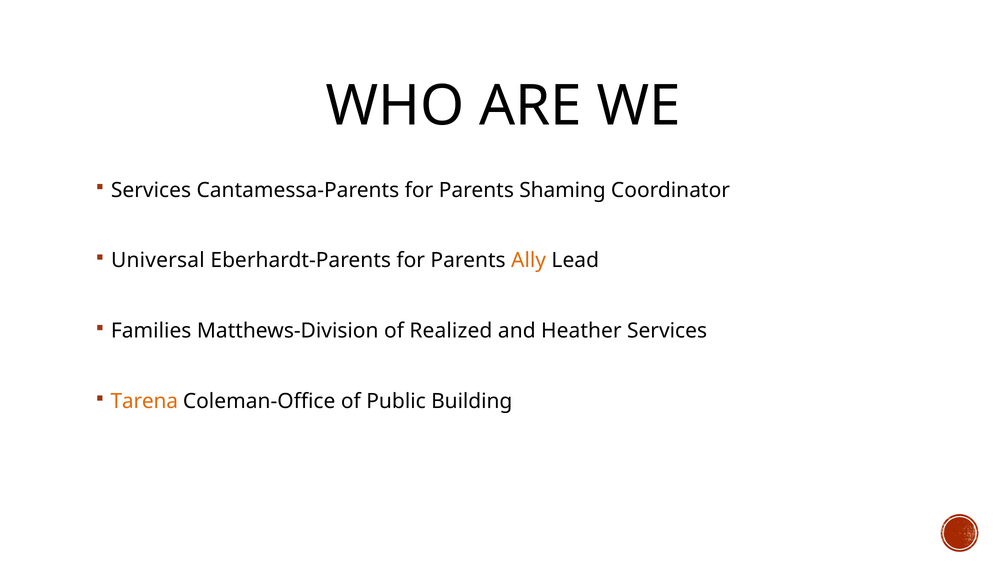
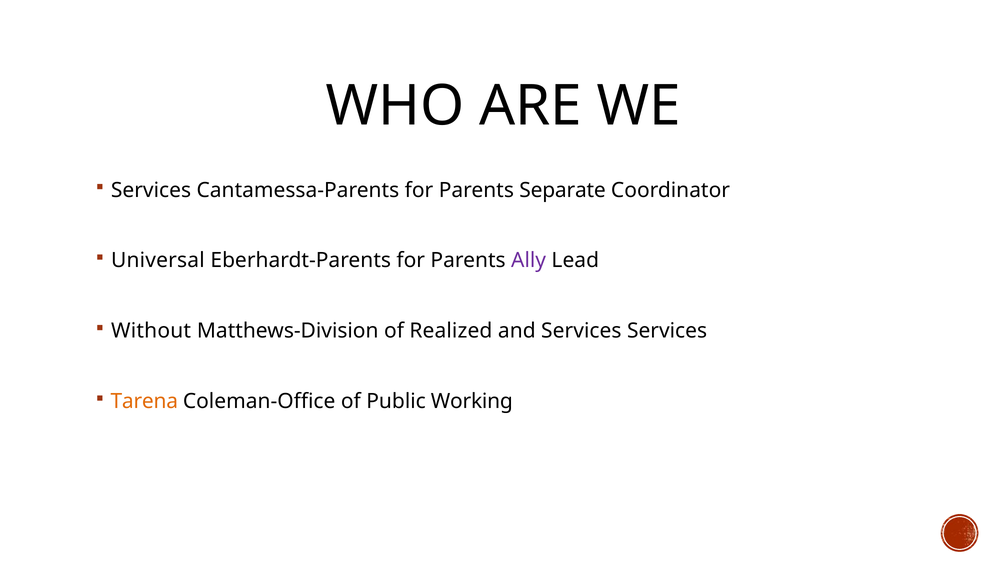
Shaming: Shaming -> Separate
Ally colour: orange -> purple
Families: Families -> Without
and Heather: Heather -> Services
Building: Building -> Working
